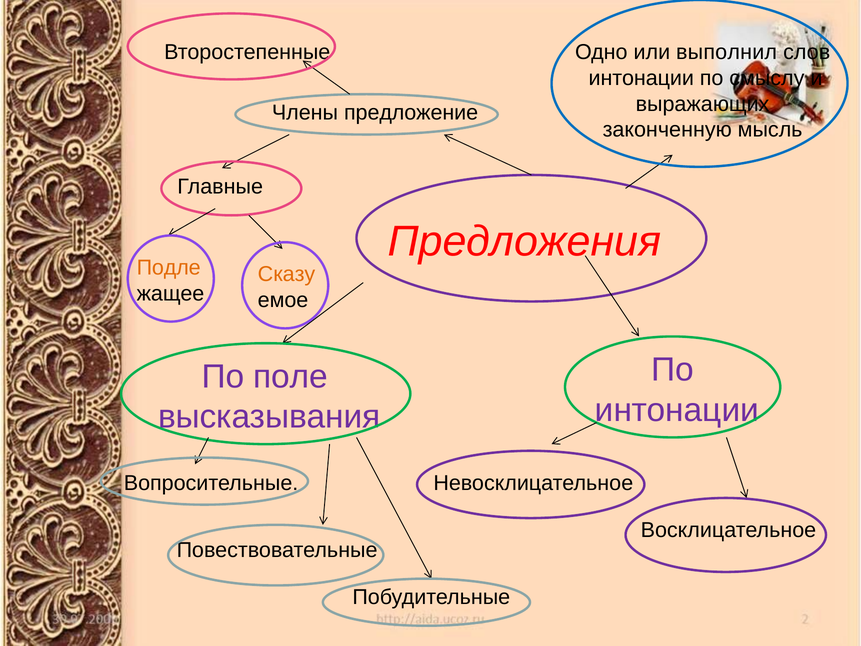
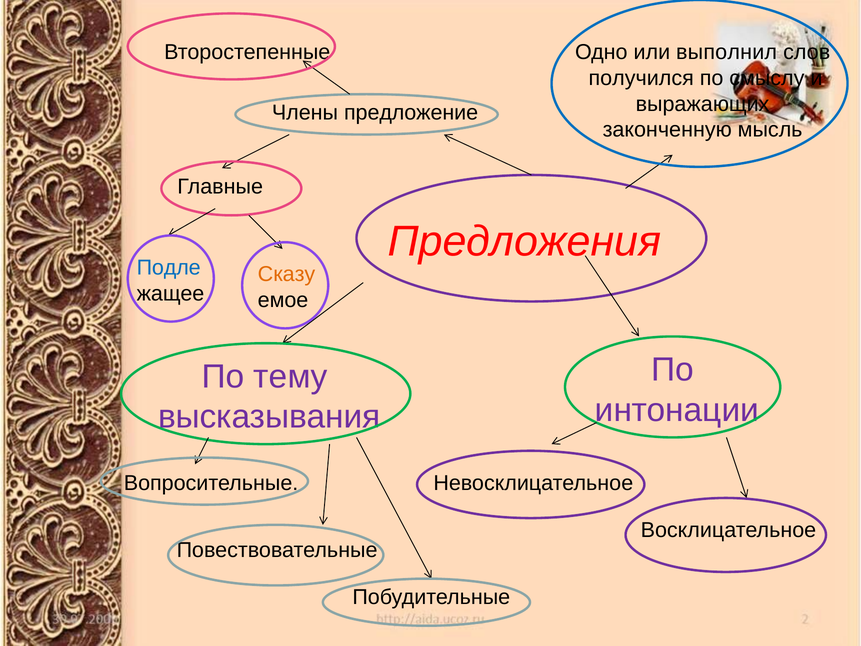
интонации at (641, 78): интонации -> получился
Подле colour: orange -> blue
поле: поле -> тему
